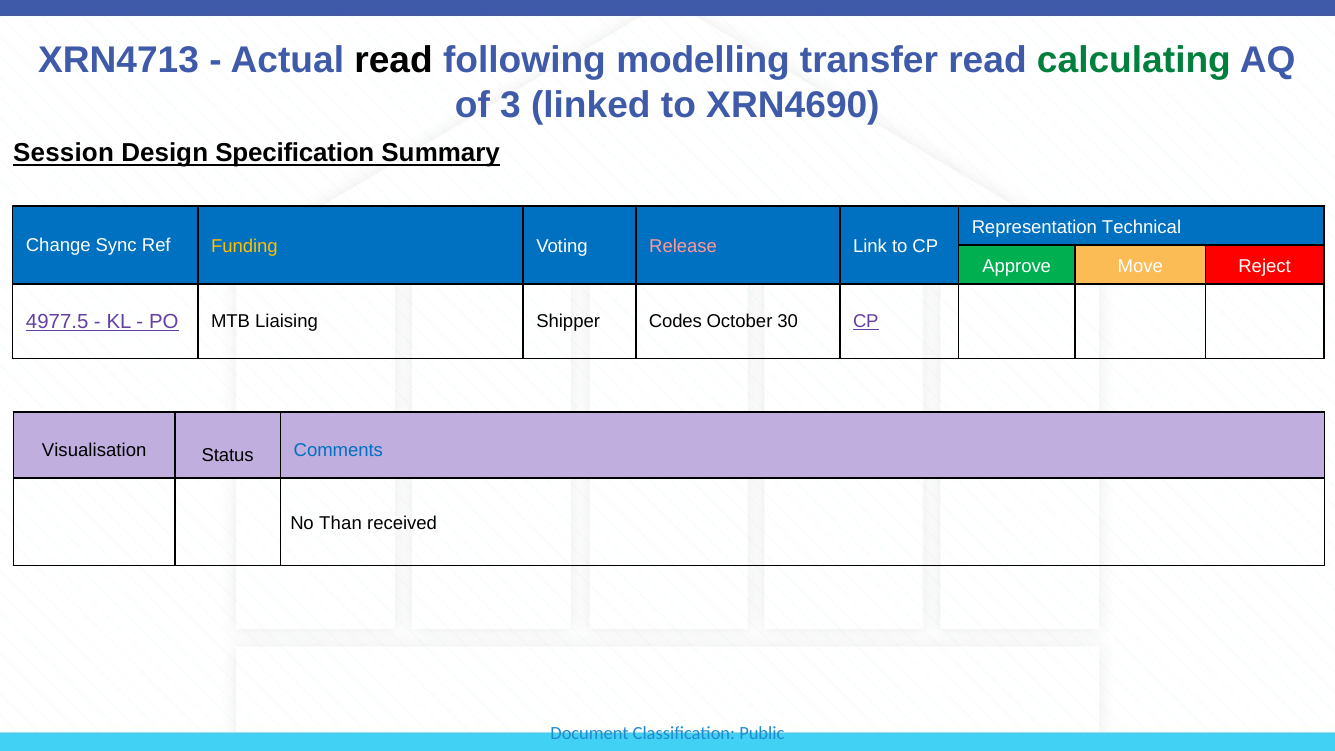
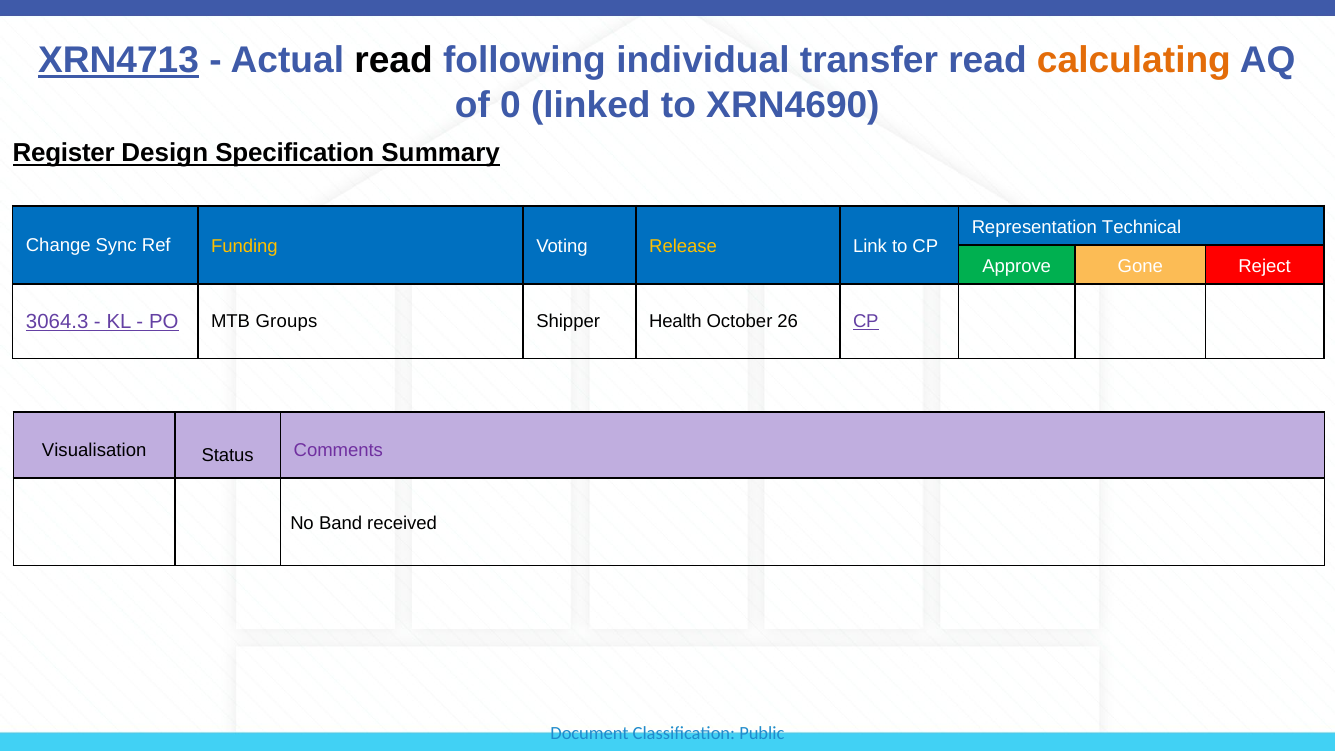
XRN4713 underline: none -> present
modelling: modelling -> individual
calculating colour: green -> orange
3: 3 -> 0
Session: Session -> Register
Release colour: pink -> yellow
Move: Move -> Gone
4977.5: 4977.5 -> 3064.3
Liaising: Liaising -> Groups
Codes: Codes -> Health
30: 30 -> 26
Comments colour: blue -> purple
Than: Than -> Band
